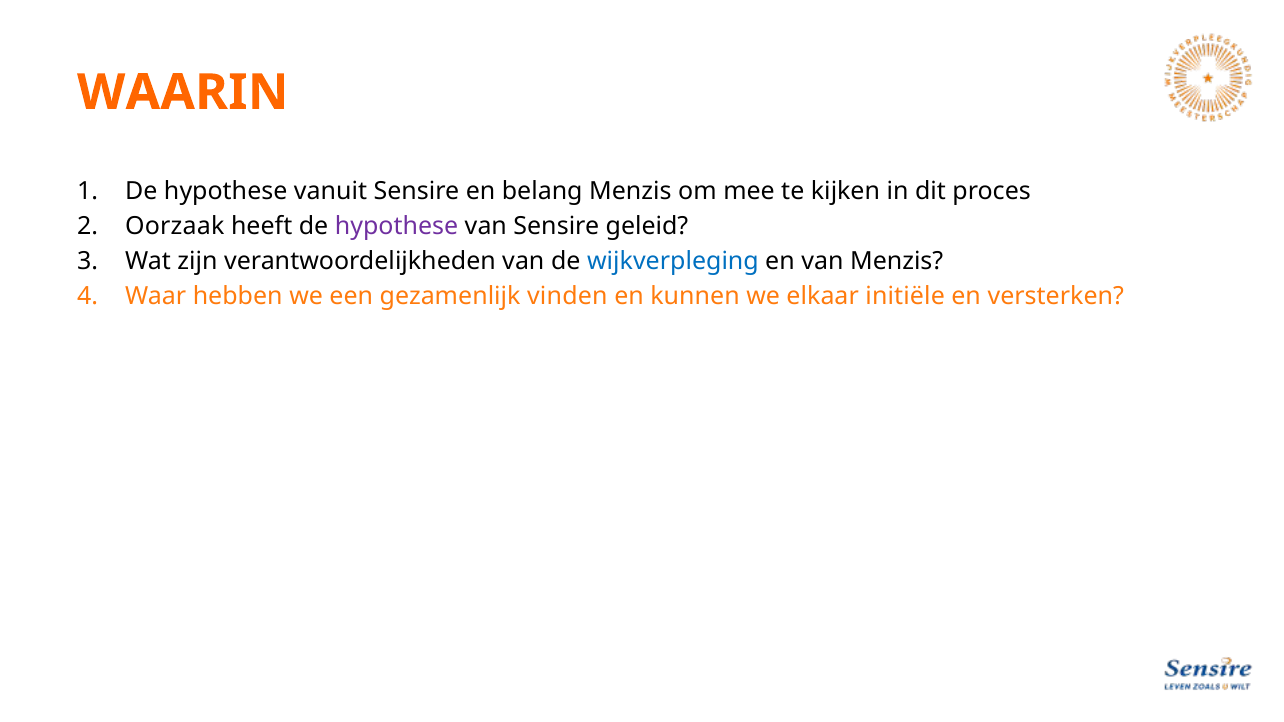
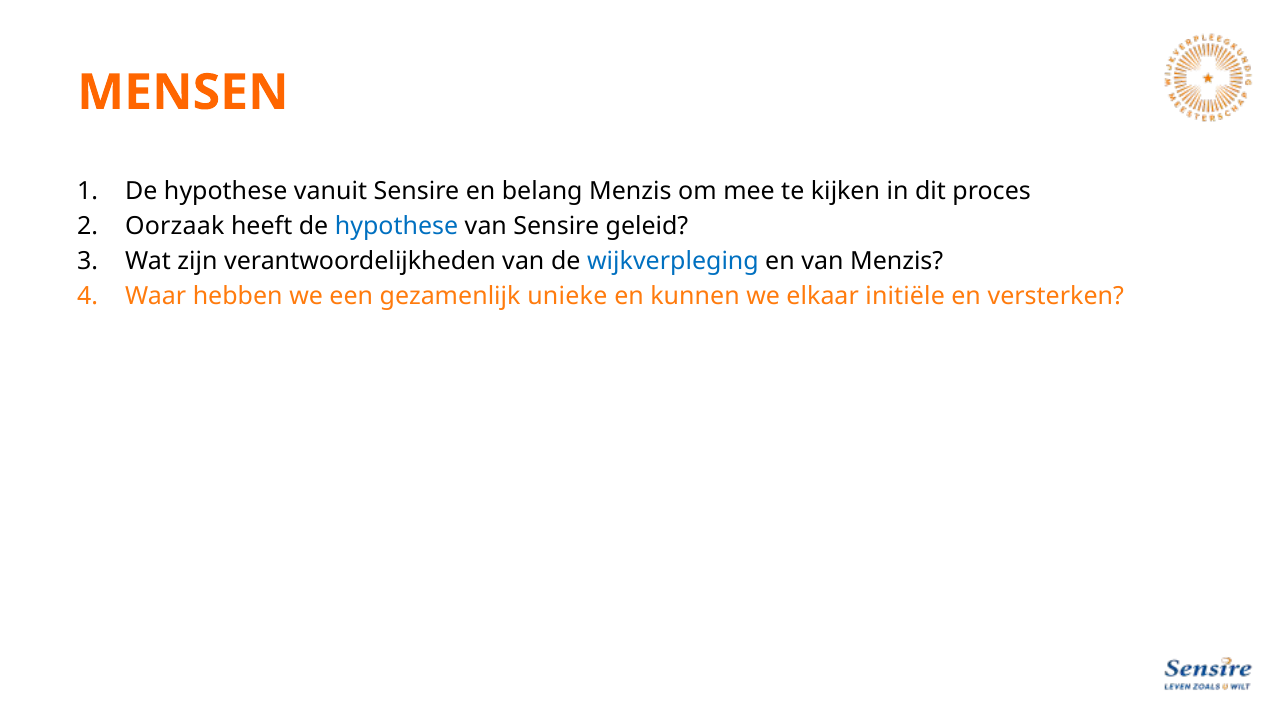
WAARIN: WAARIN -> MENSEN
hypothese at (397, 227) colour: purple -> blue
vinden: vinden -> unieke
